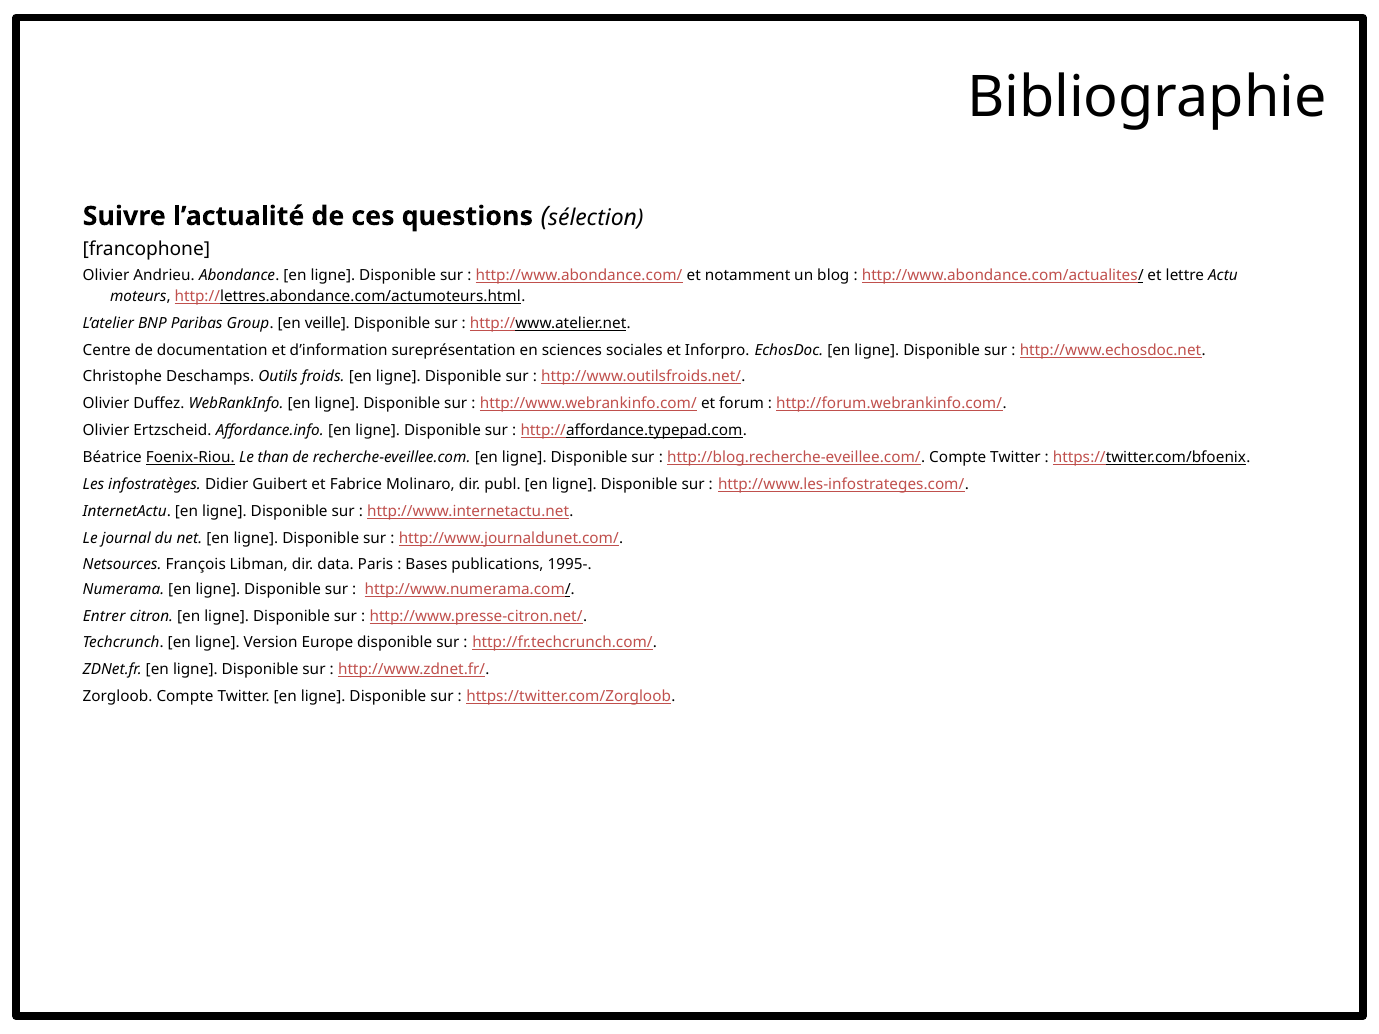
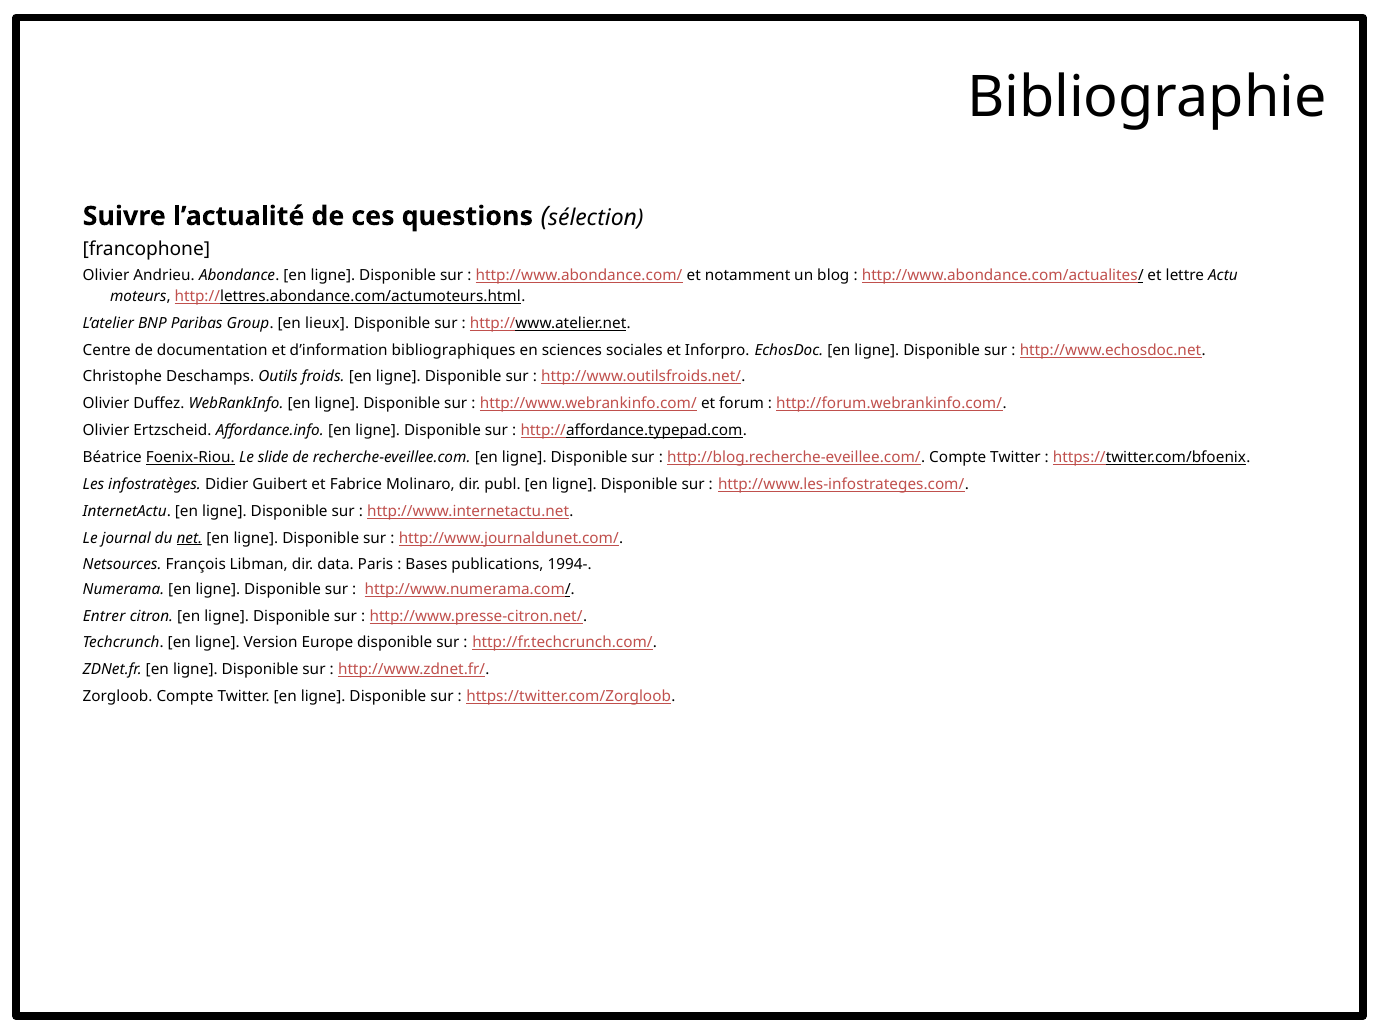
veille: veille -> lieux
sureprésentation: sureprésentation -> bibliographiques
than: than -> slide
net underline: none -> present
1995-: 1995- -> 1994-
